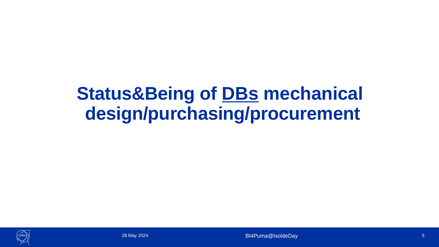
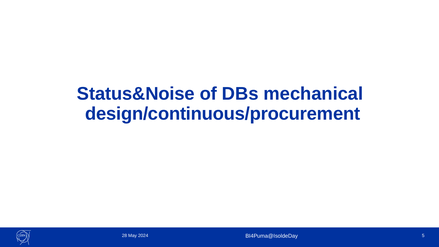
Status&Being: Status&Being -> Status&Noise
DBs underline: present -> none
design/purchasing/procurement: design/purchasing/procurement -> design/continuous/procurement
